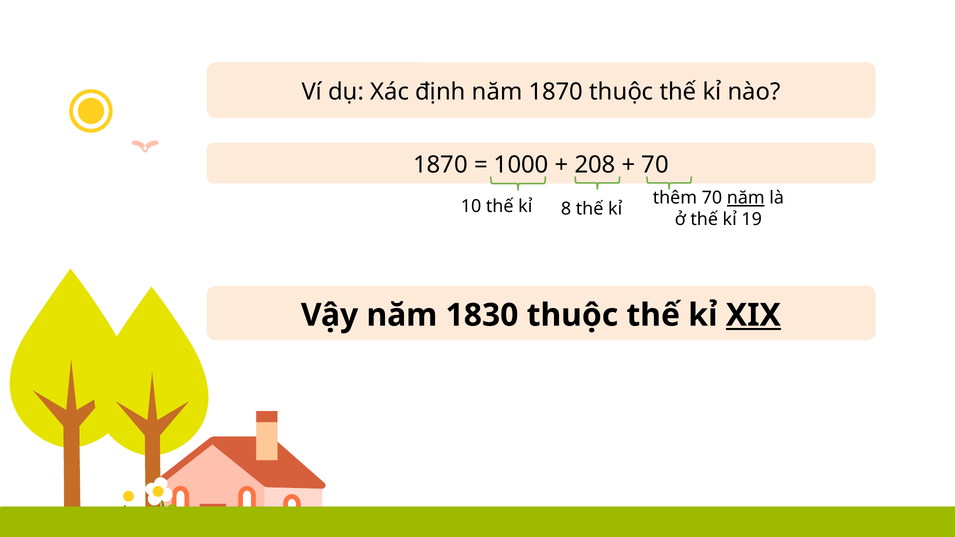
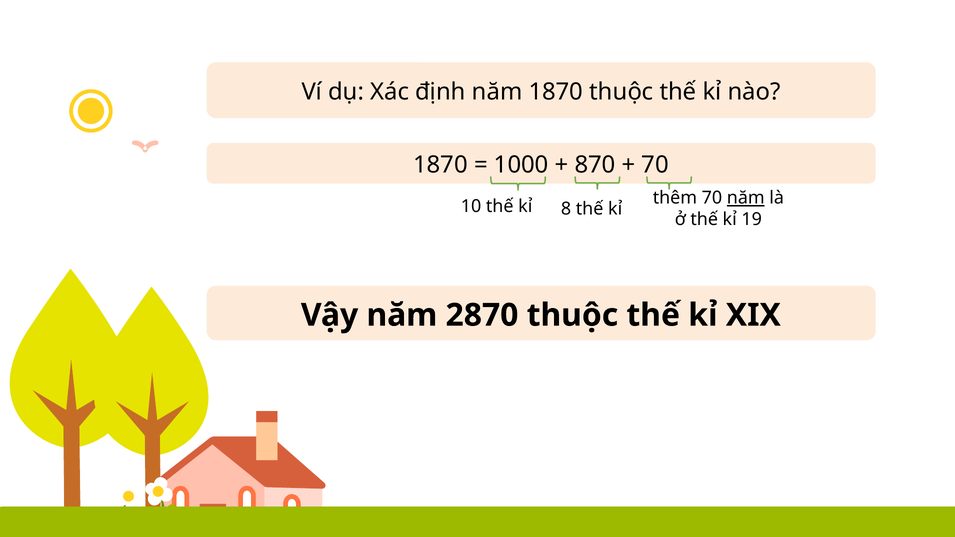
208: 208 -> 870
1830: 1830 -> 2870
XIX underline: present -> none
